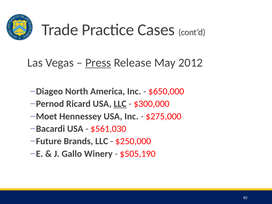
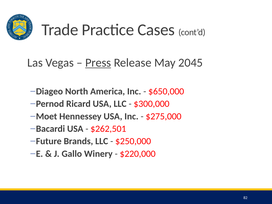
2012: 2012 -> 2045
LLC at (120, 104) underline: present -> none
$561,030: $561,030 -> $262,501
$505,190: $505,190 -> $220,000
